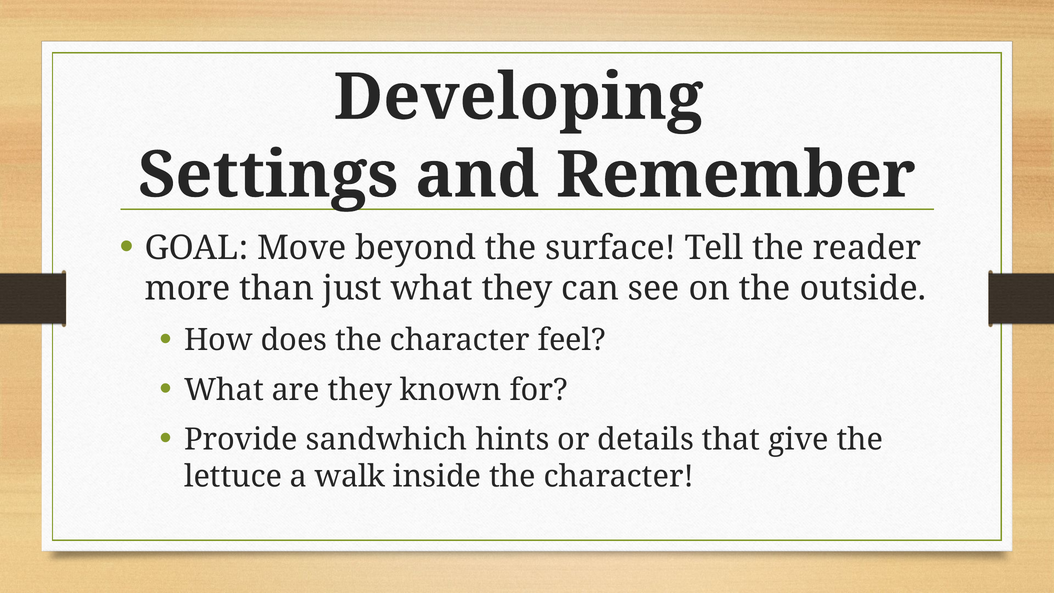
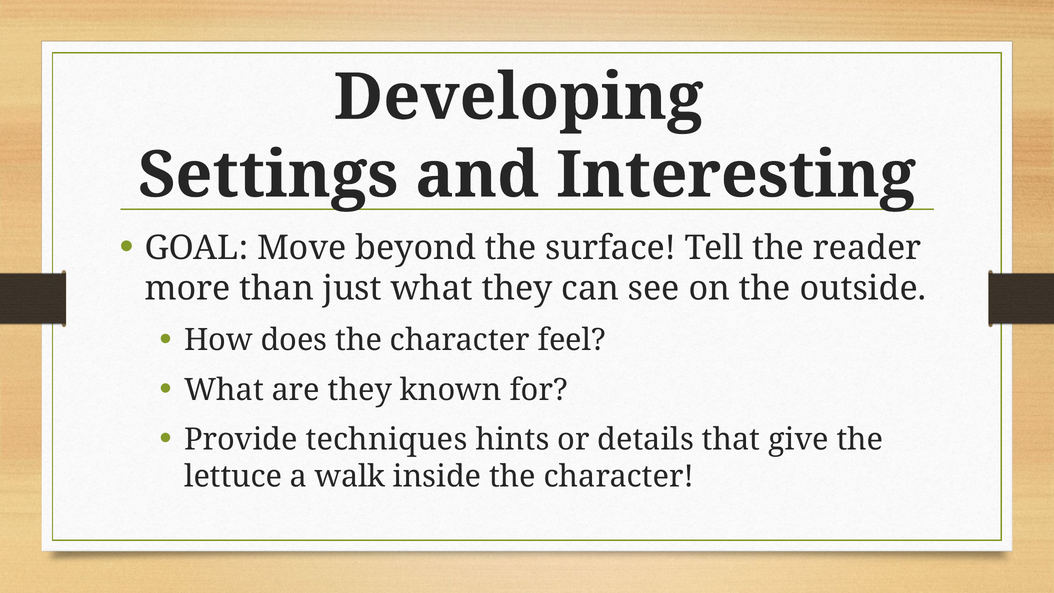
Remember: Remember -> Interesting
sandwhich: sandwhich -> techniques
